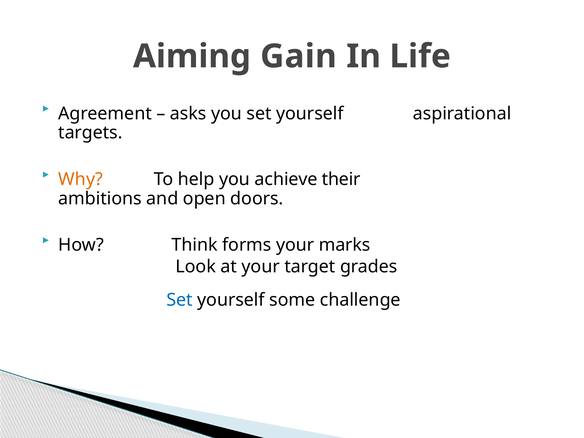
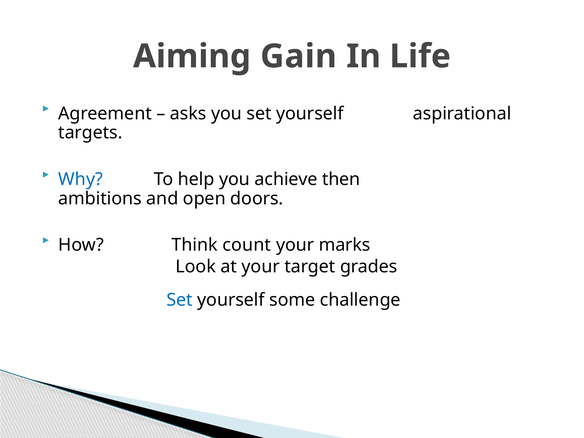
Why colour: orange -> blue
their: their -> then
forms: forms -> count
